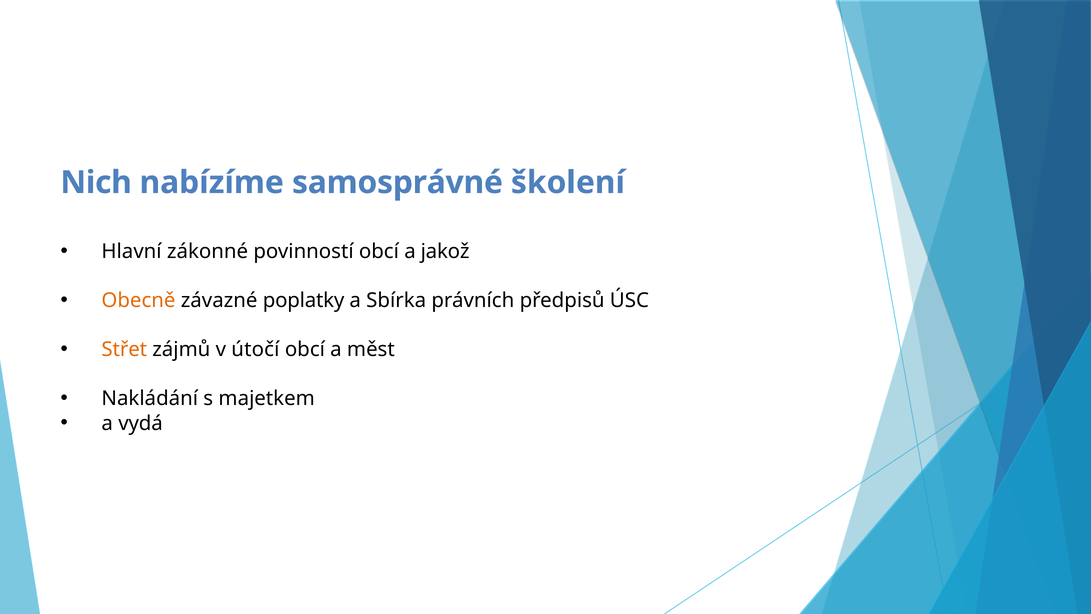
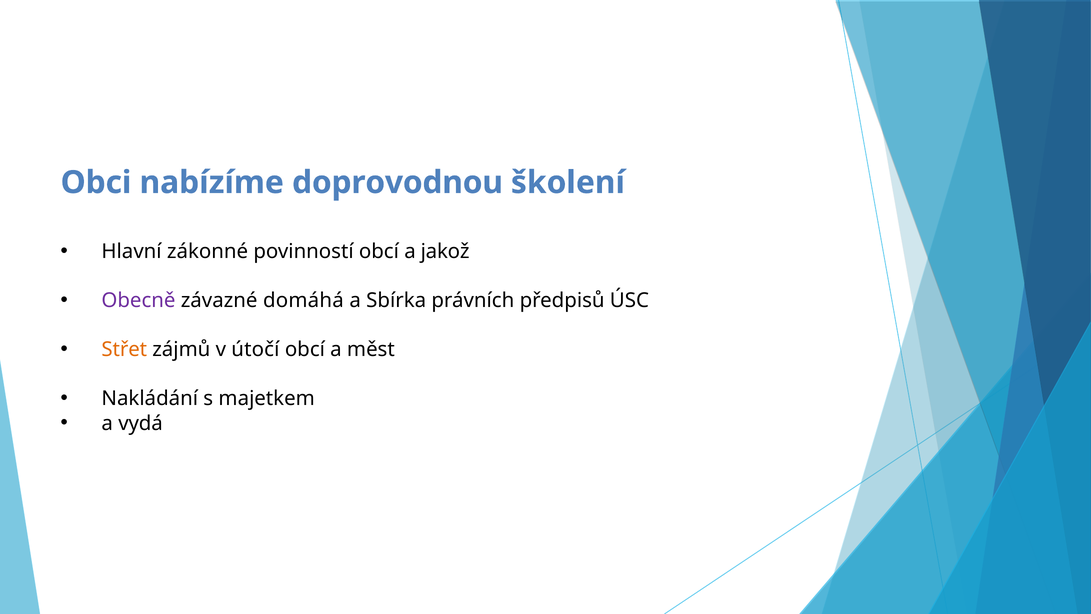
Nich: Nich -> Obci
samosprávné: samosprávné -> doprovodnou
Obecně colour: orange -> purple
poplatky: poplatky -> domáhá
